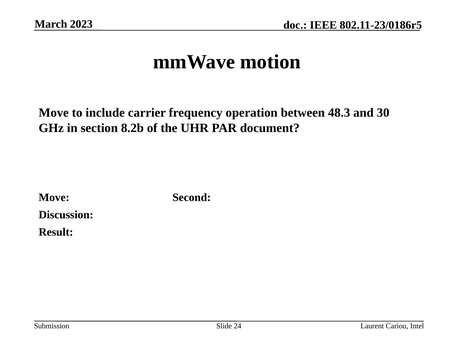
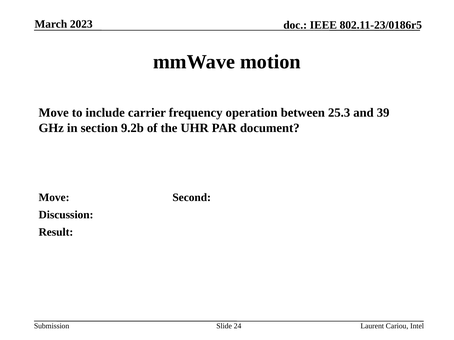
48.3: 48.3 -> 25.3
30: 30 -> 39
8.2b: 8.2b -> 9.2b
